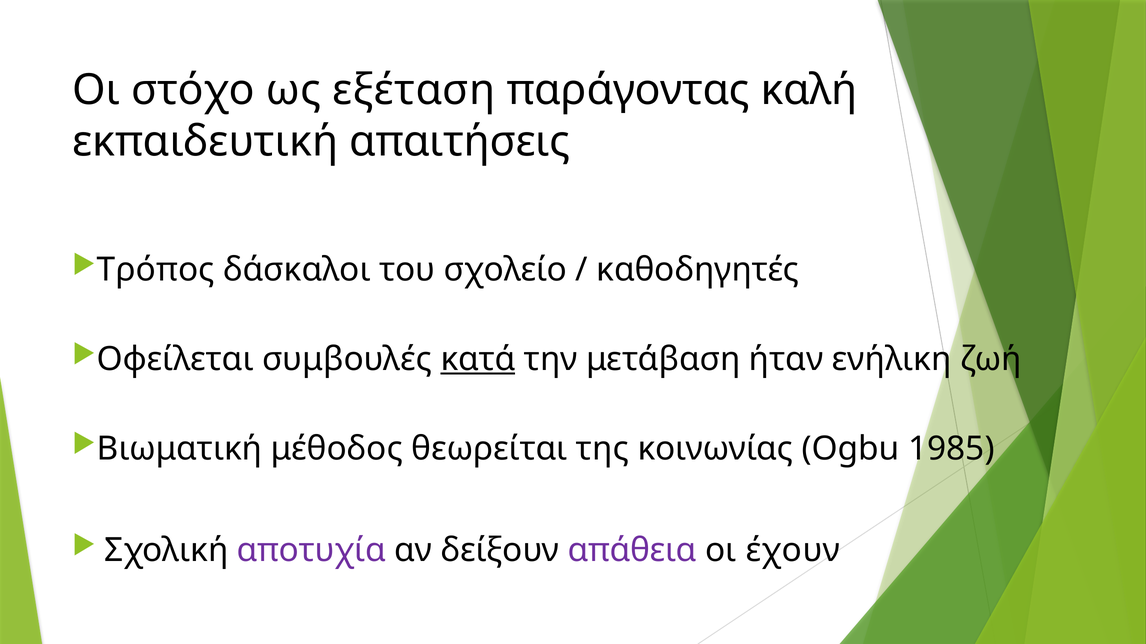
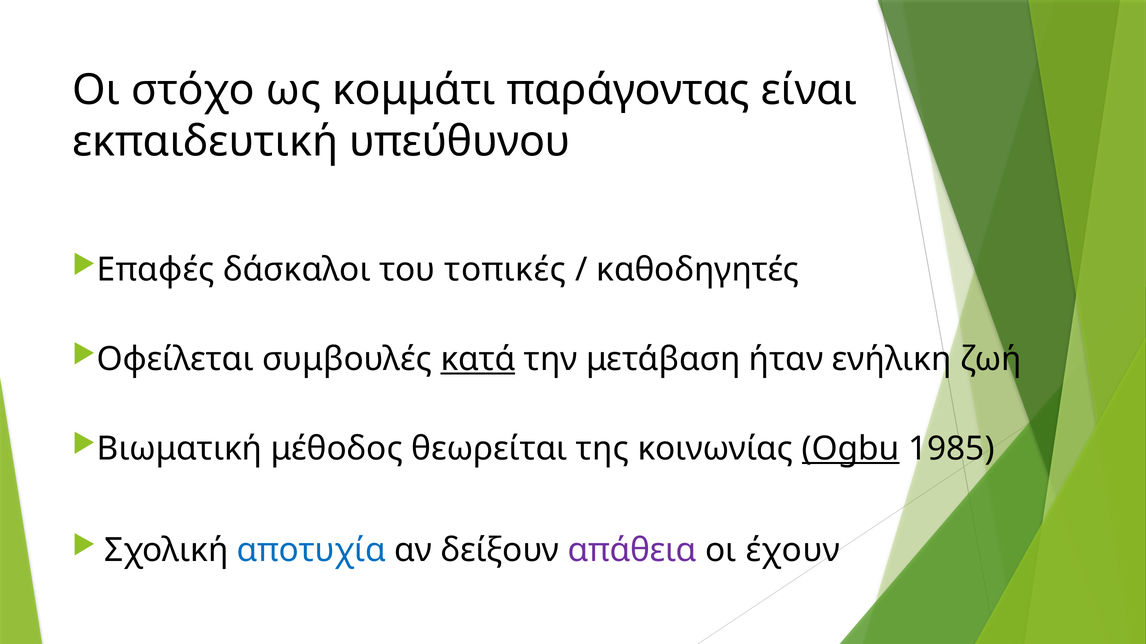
εξέταση: εξέταση -> κομμάτι
καλή: καλή -> είναι
απαιτήσεις: απαιτήσεις -> υπεύθυνου
Τρόπος: Τρόπος -> Επαφές
σχολείο: σχολείο -> τοπικές
Ogbu underline: none -> present
αποτυχία colour: purple -> blue
